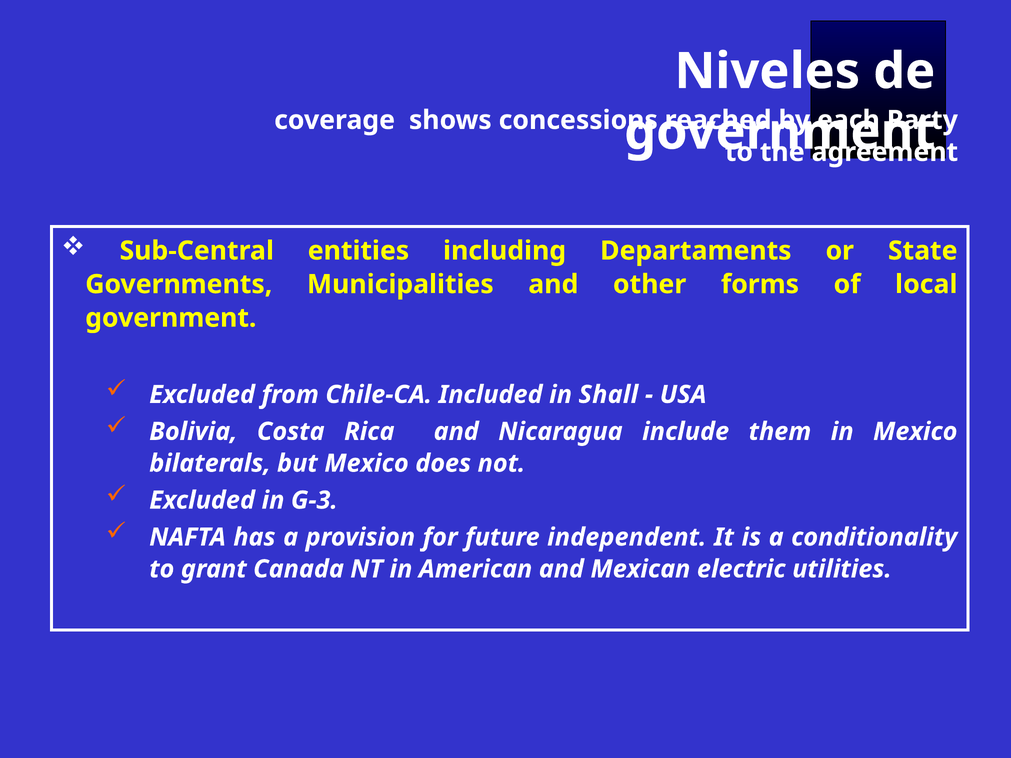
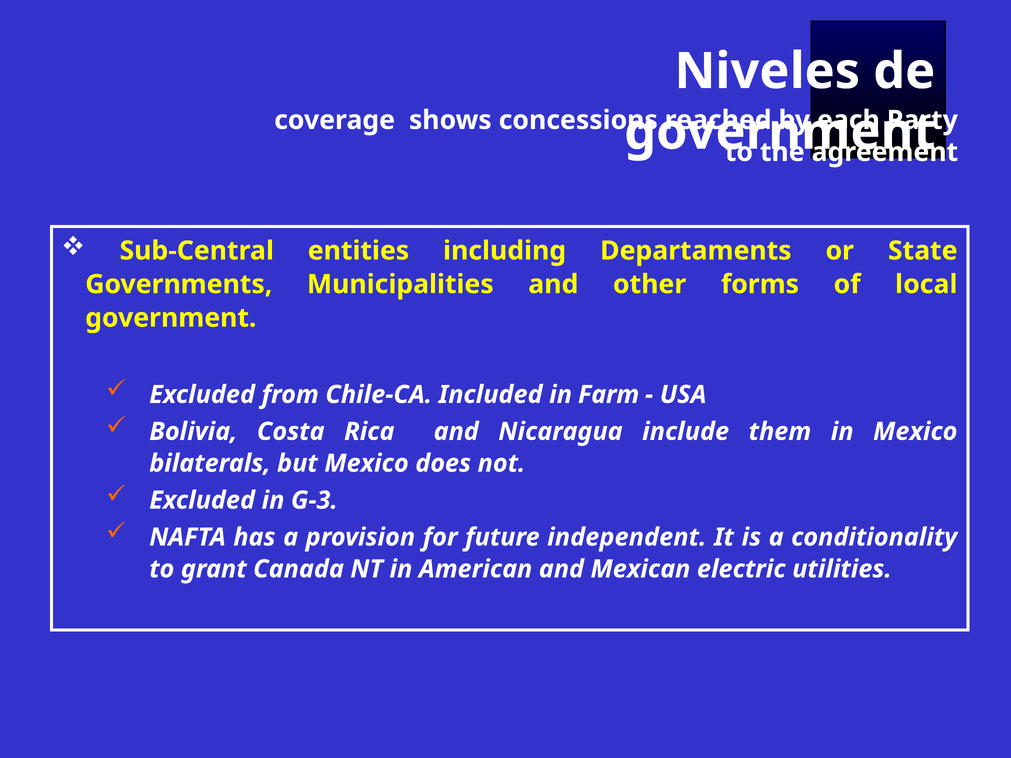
Shall: Shall -> Farm
